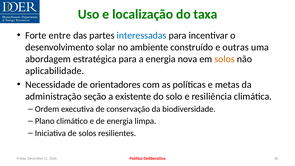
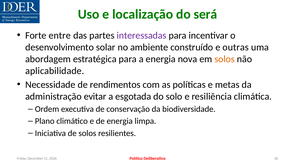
taxa: taxa -> será
interessadas colour: blue -> purple
orientadores: orientadores -> rendimentos
seção: seção -> evitar
existente: existente -> esgotada
